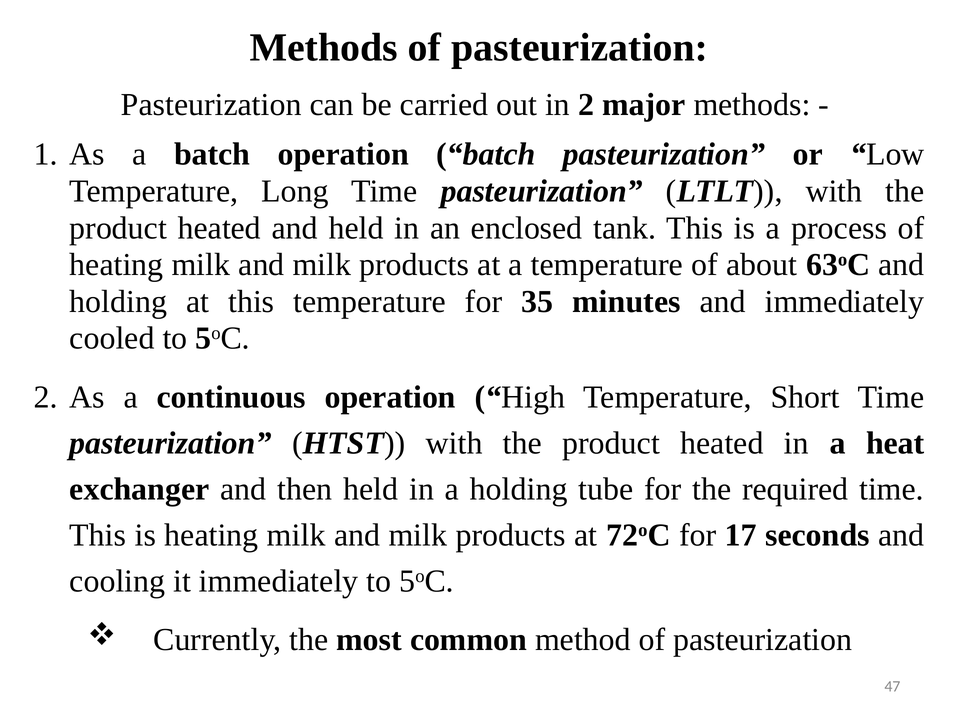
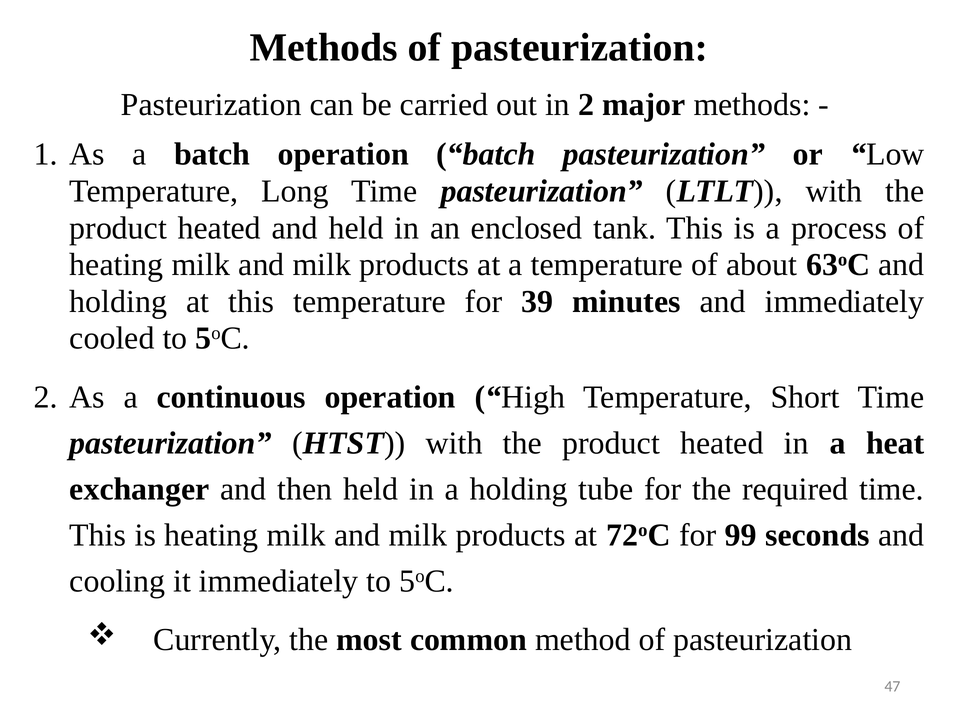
35: 35 -> 39
17: 17 -> 99
